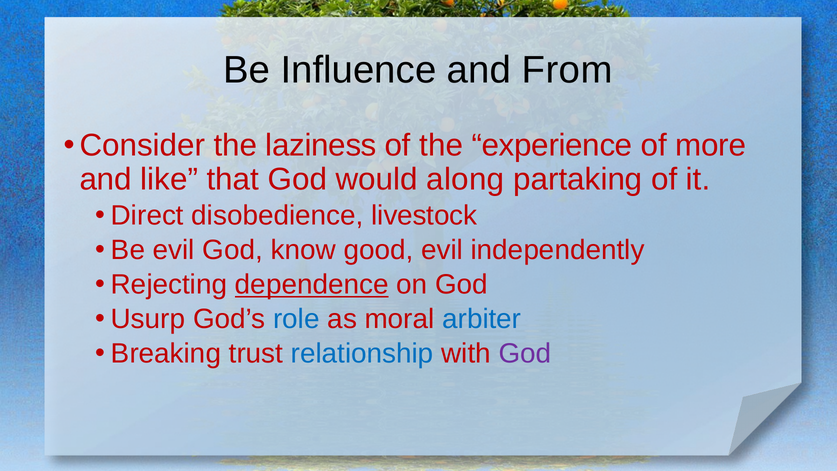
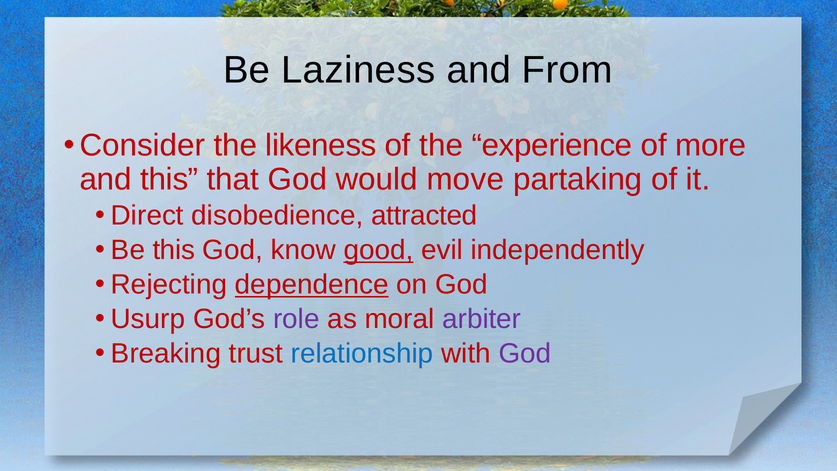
Influence: Influence -> Laziness
laziness: laziness -> likeness
and like: like -> this
along: along -> move
livestock: livestock -> attracted
Be evil: evil -> this
good underline: none -> present
role colour: blue -> purple
arbiter colour: blue -> purple
